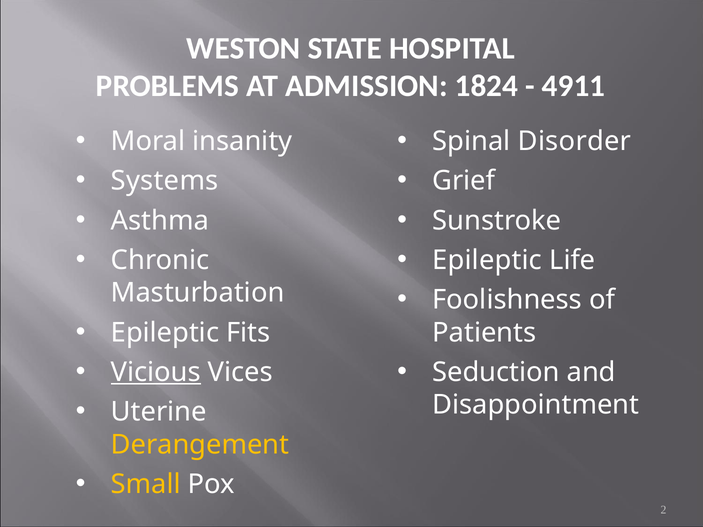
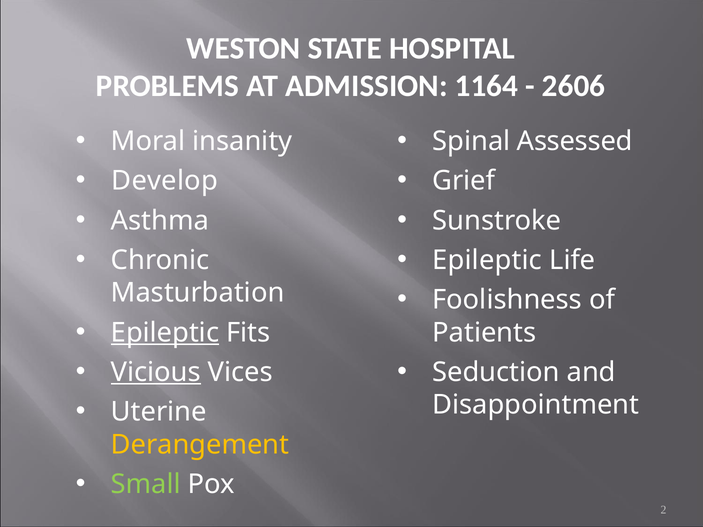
1824: 1824 -> 1164
4911: 4911 -> 2606
Disorder: Disorder -> Assessed
Systems: Systems -> Develop
Epileptic at (165, 333) underline: none -> present
Small colour: yellow -> light green
